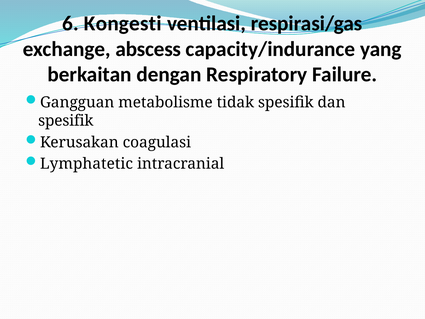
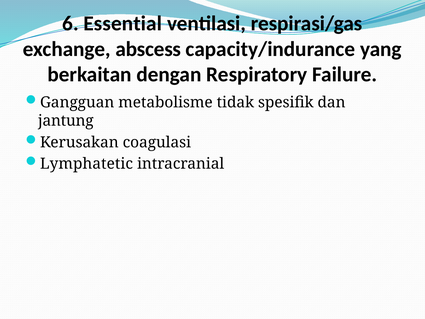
Kongesti: Kongesti -> Essential
spesifik at (66, 121): spesifik -> jantung
